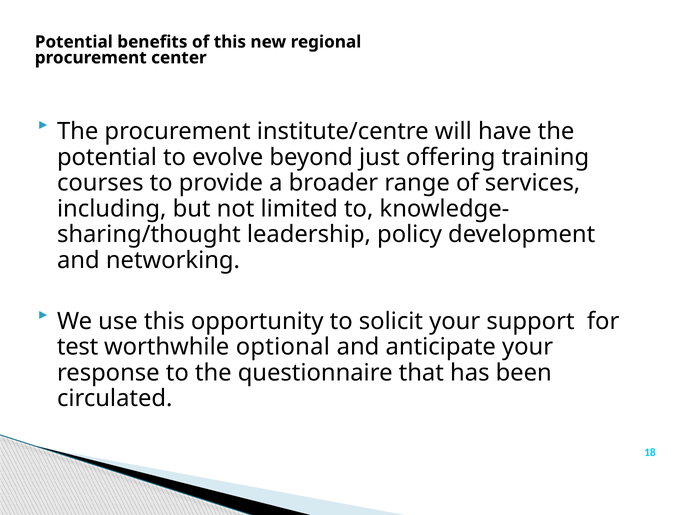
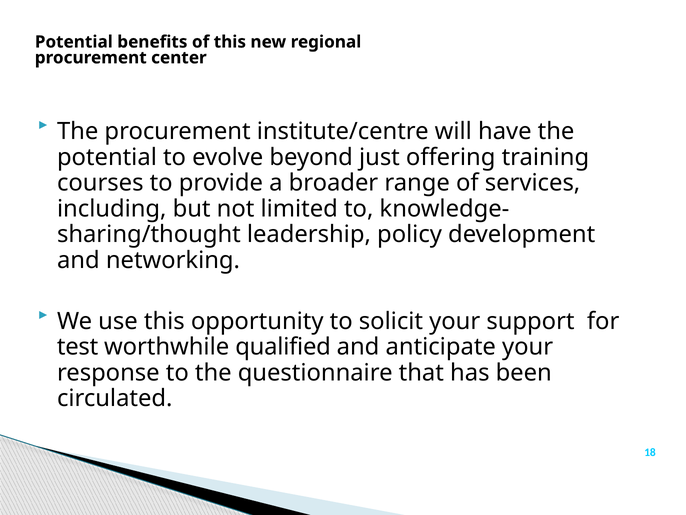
optional: optional -> qualified
